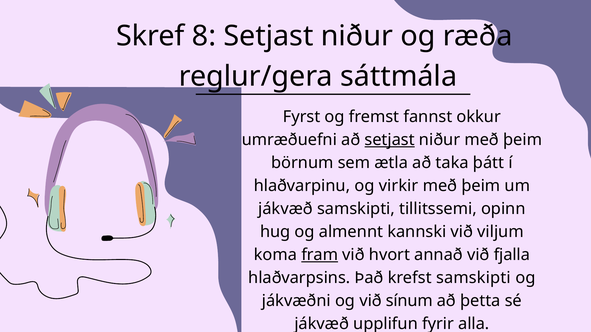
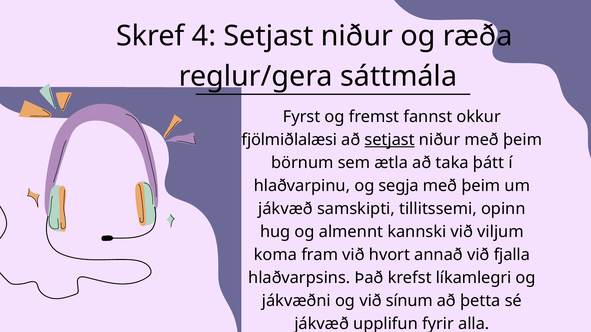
8: 8 -> 4
umræðuefni: umræðuefni -> fjölmiðlalæsi
virkir: virkir -> segja
fram underline: present -> none
krefst samskipti: samskipti -> líkamlegri
